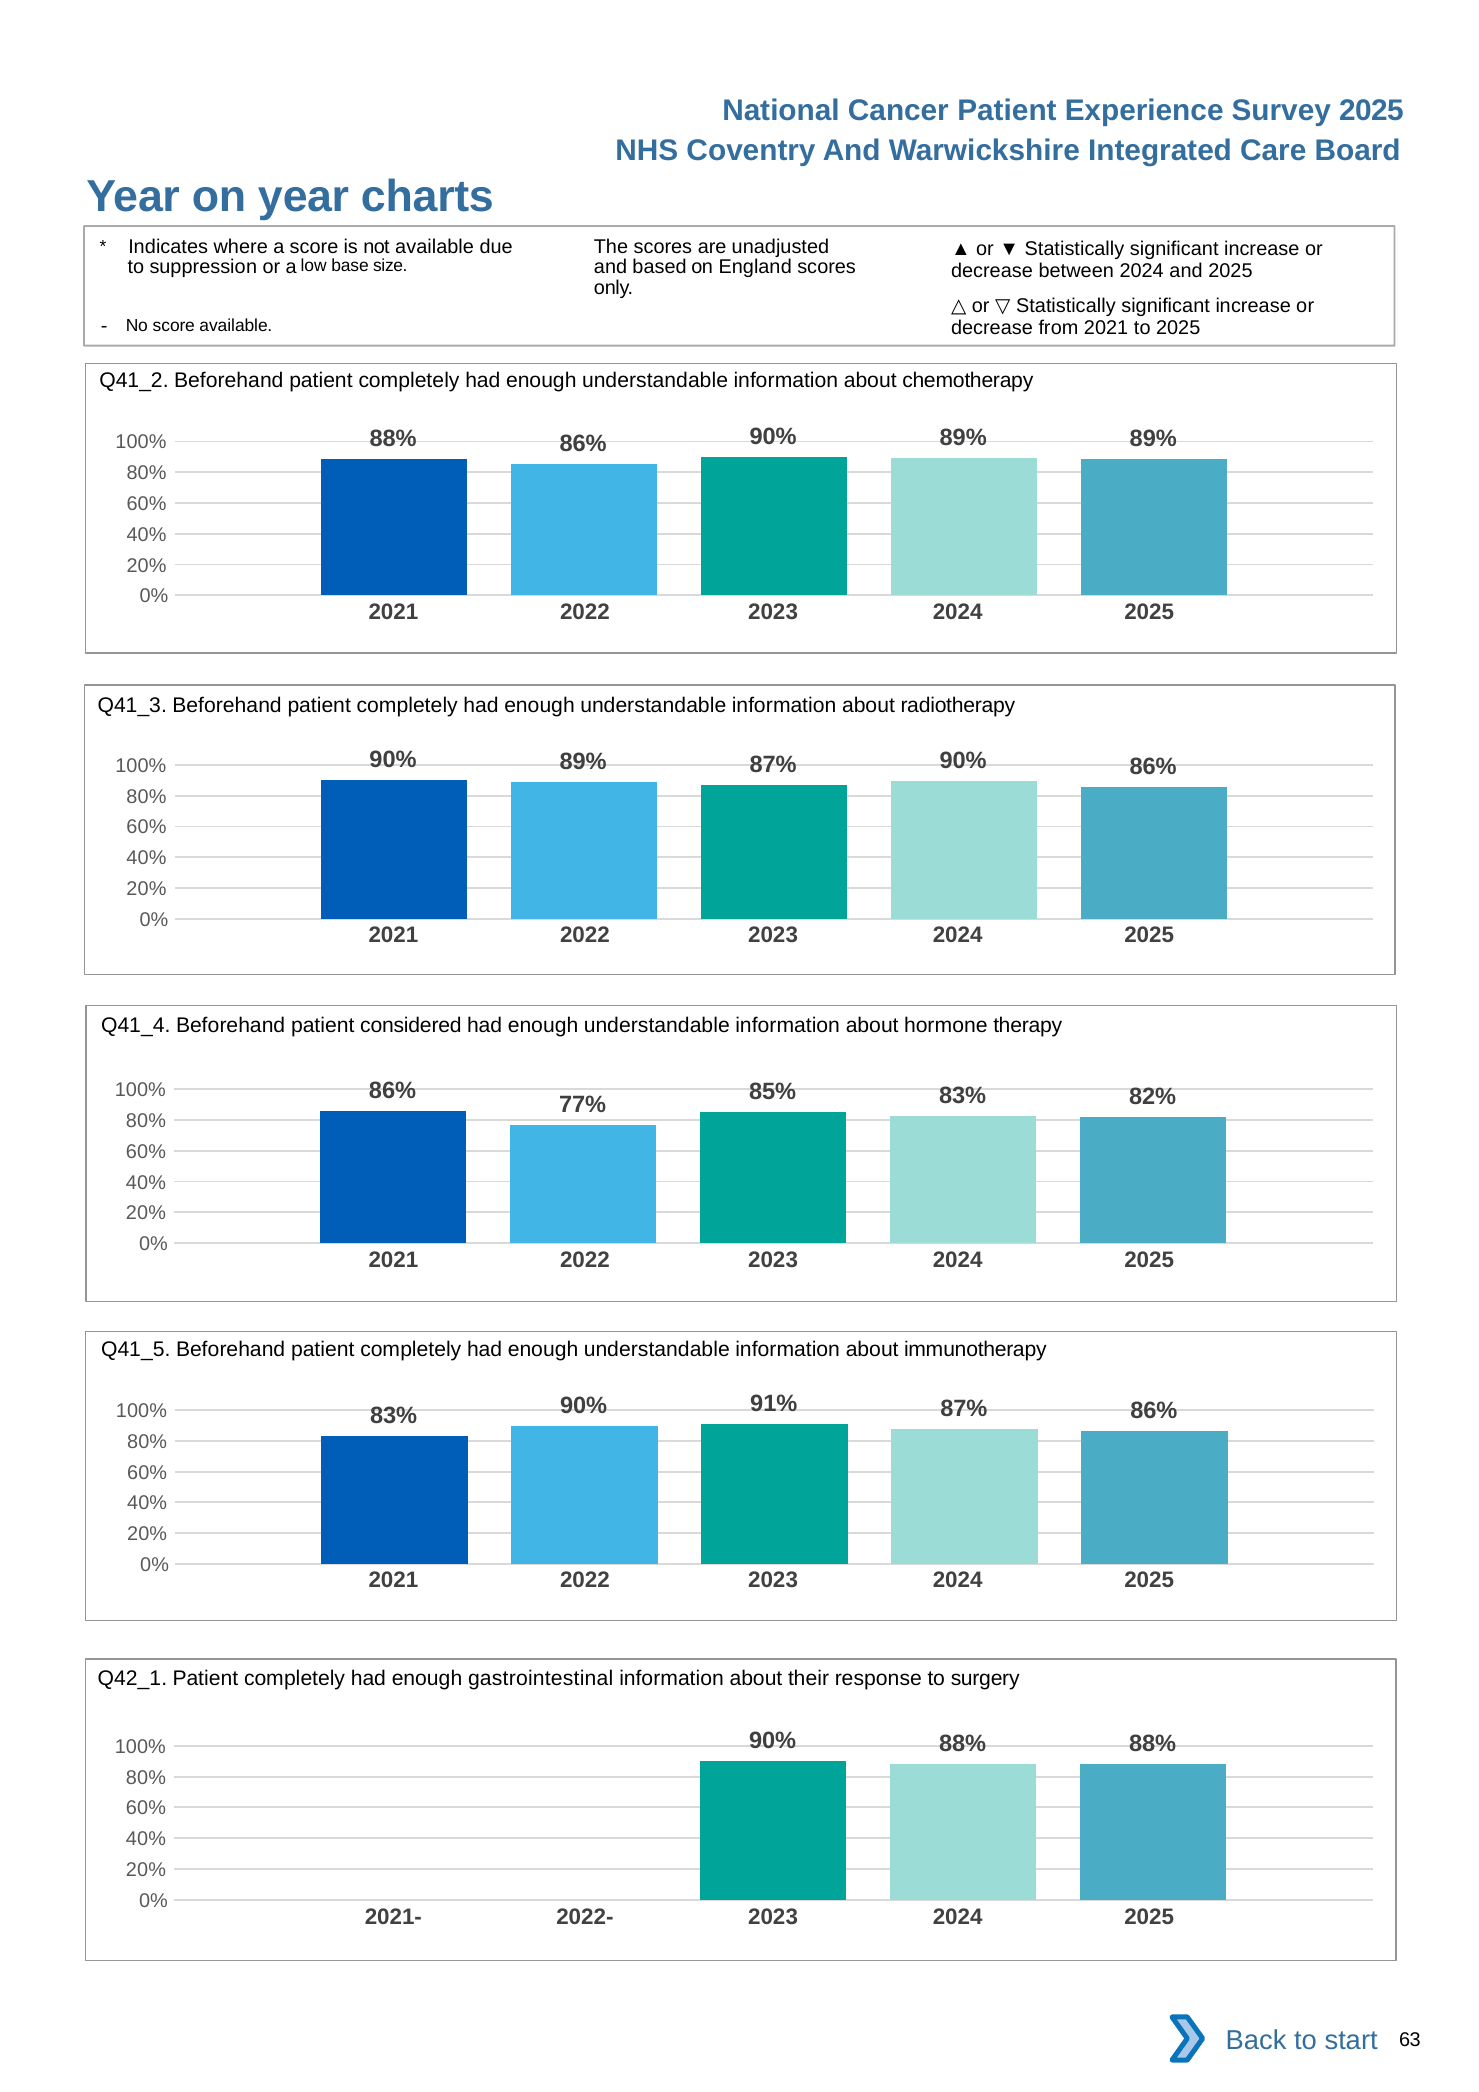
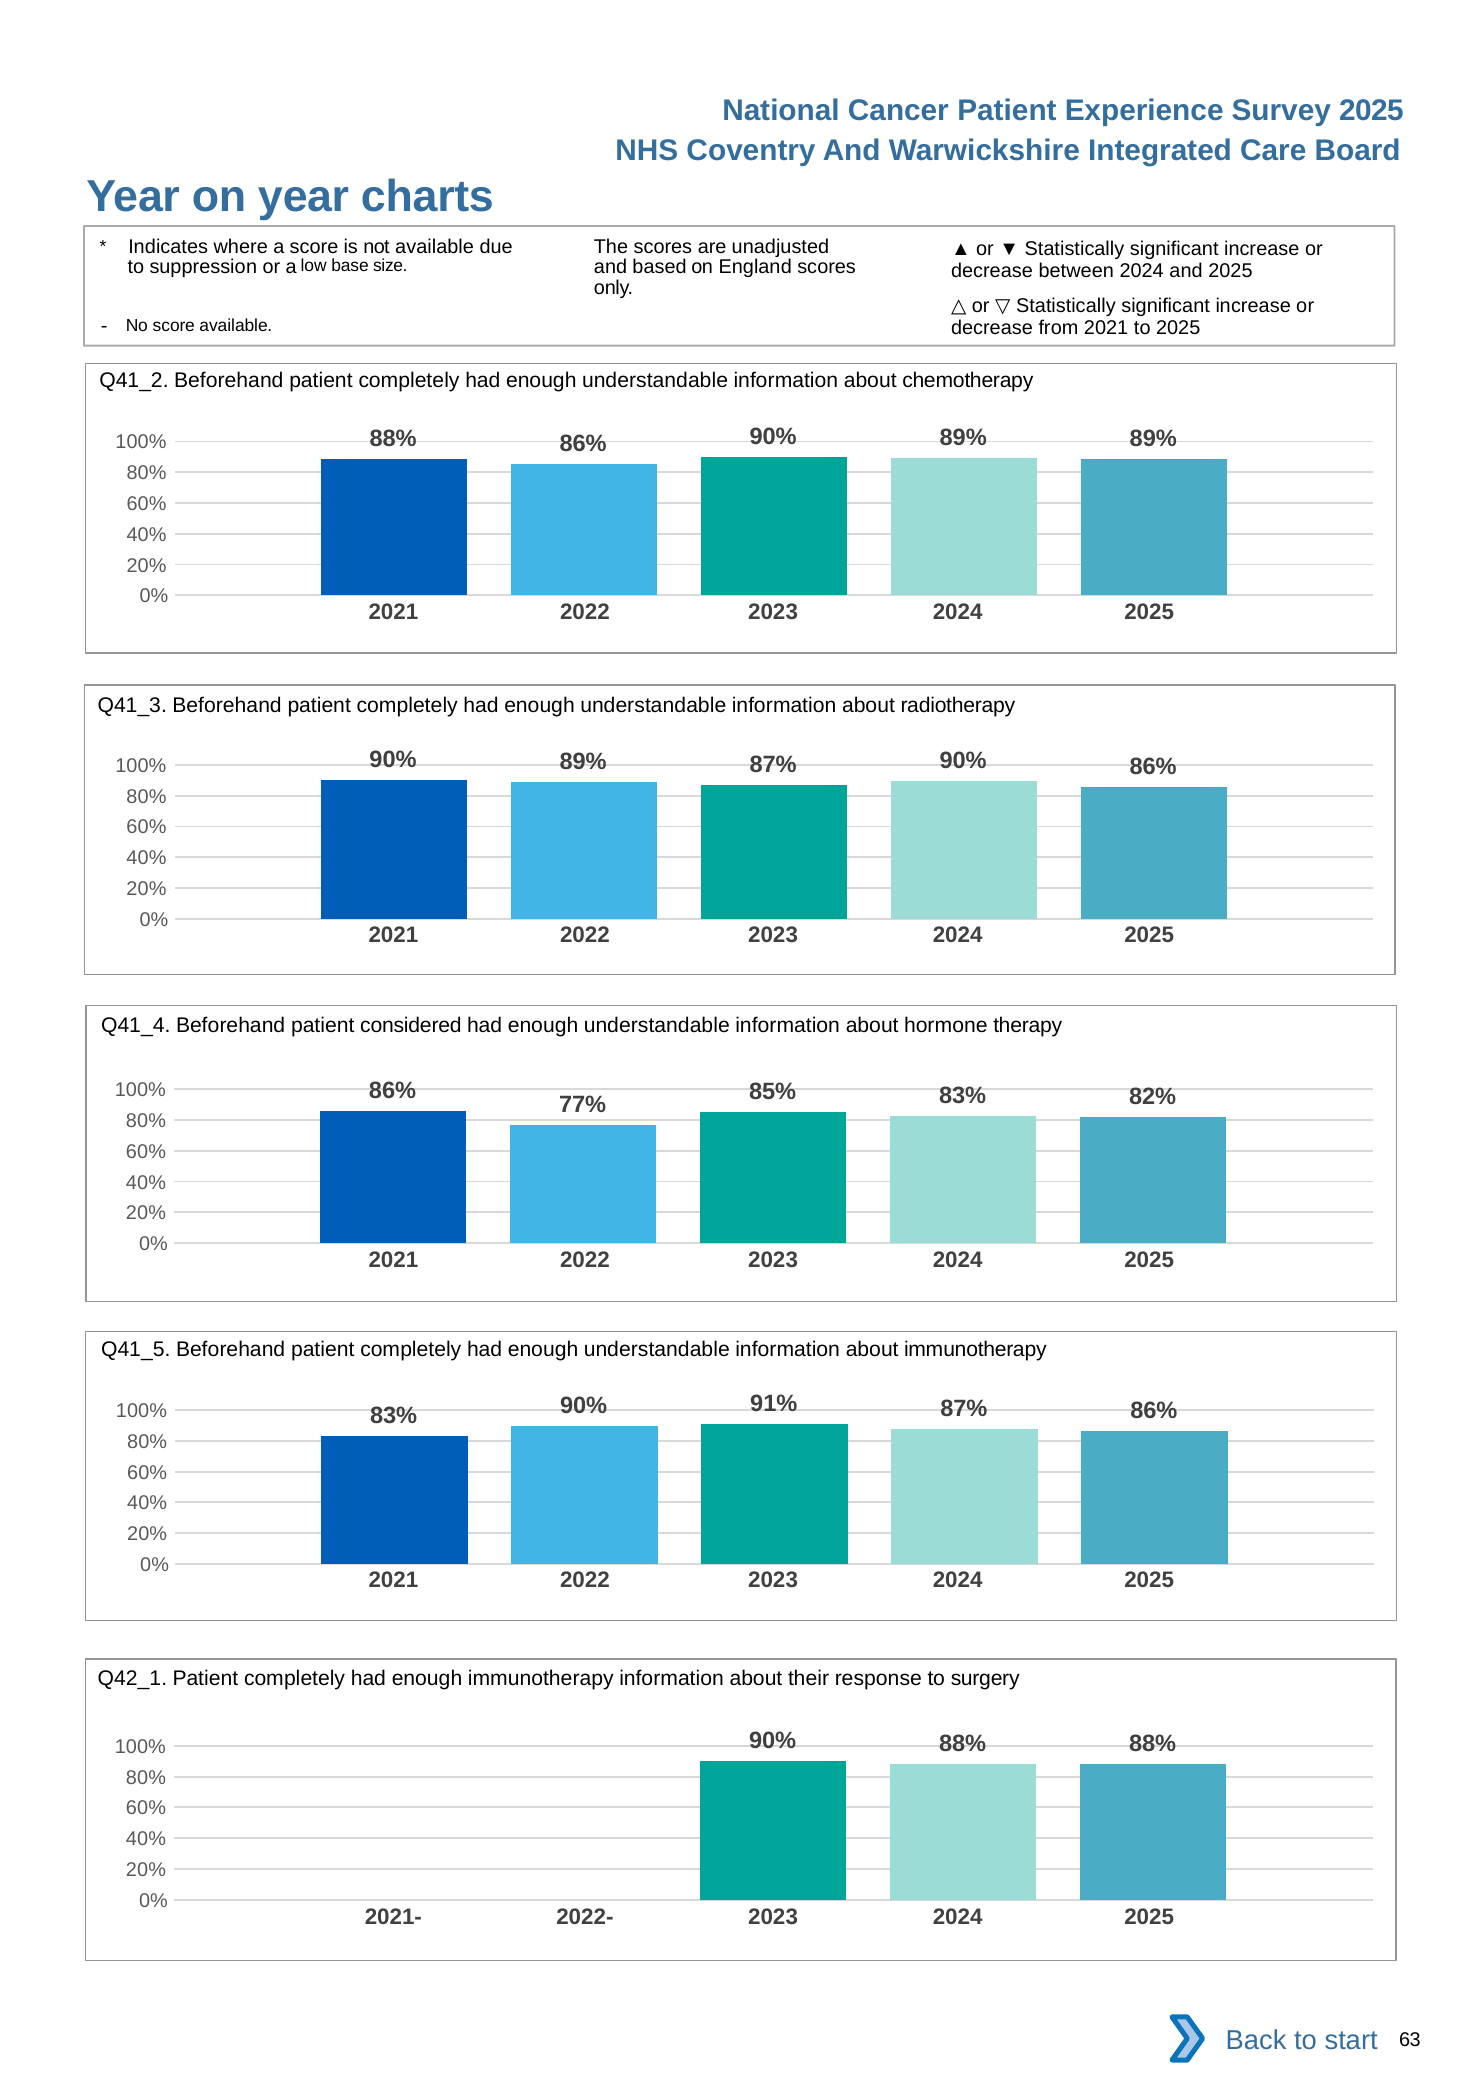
enough gastrointestinal: gastrointestinal -> immunotherapy
